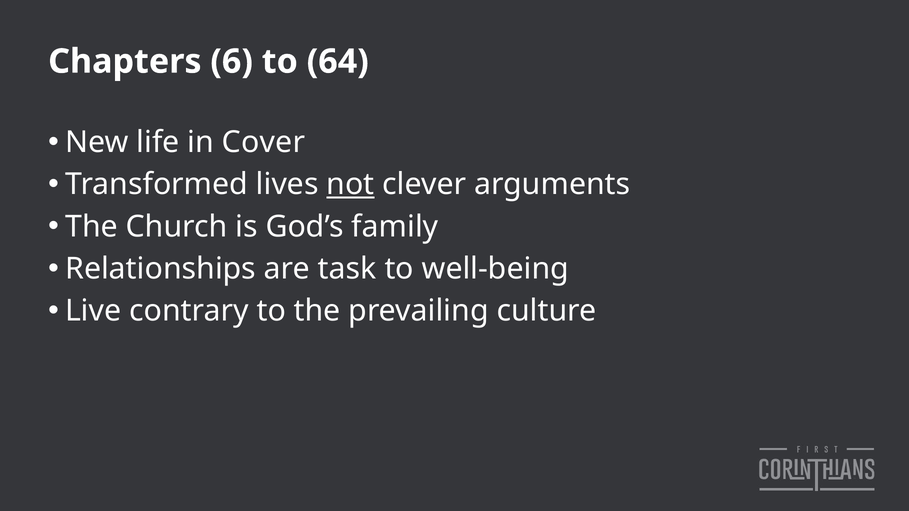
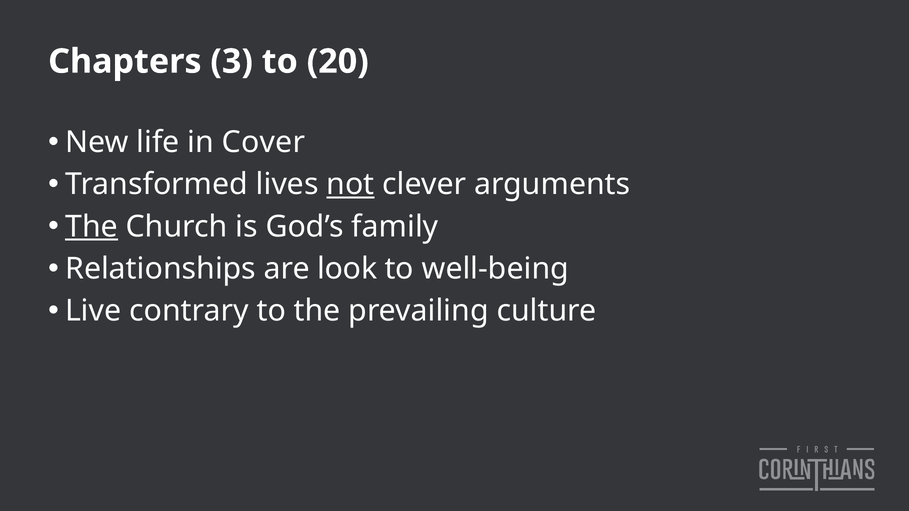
6: 6 -> 3
64: 64 -> 20
The at (92, 227) underline: none -> present
task: task -> look
